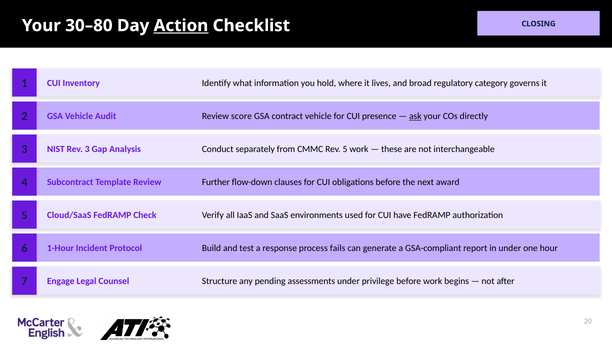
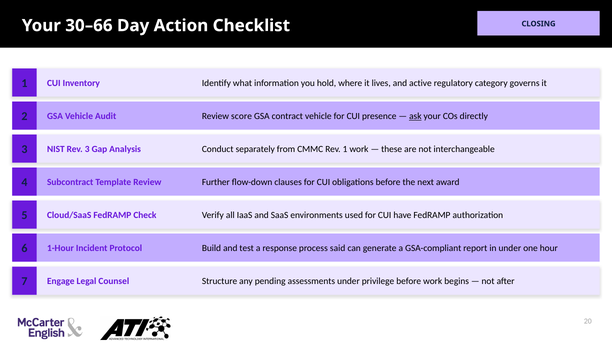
30–80: 30–80 -> 30–66
Action underline: present -> none
broad: broad -> active
Rev 5: 5 -> 1
fails: fails -> said
